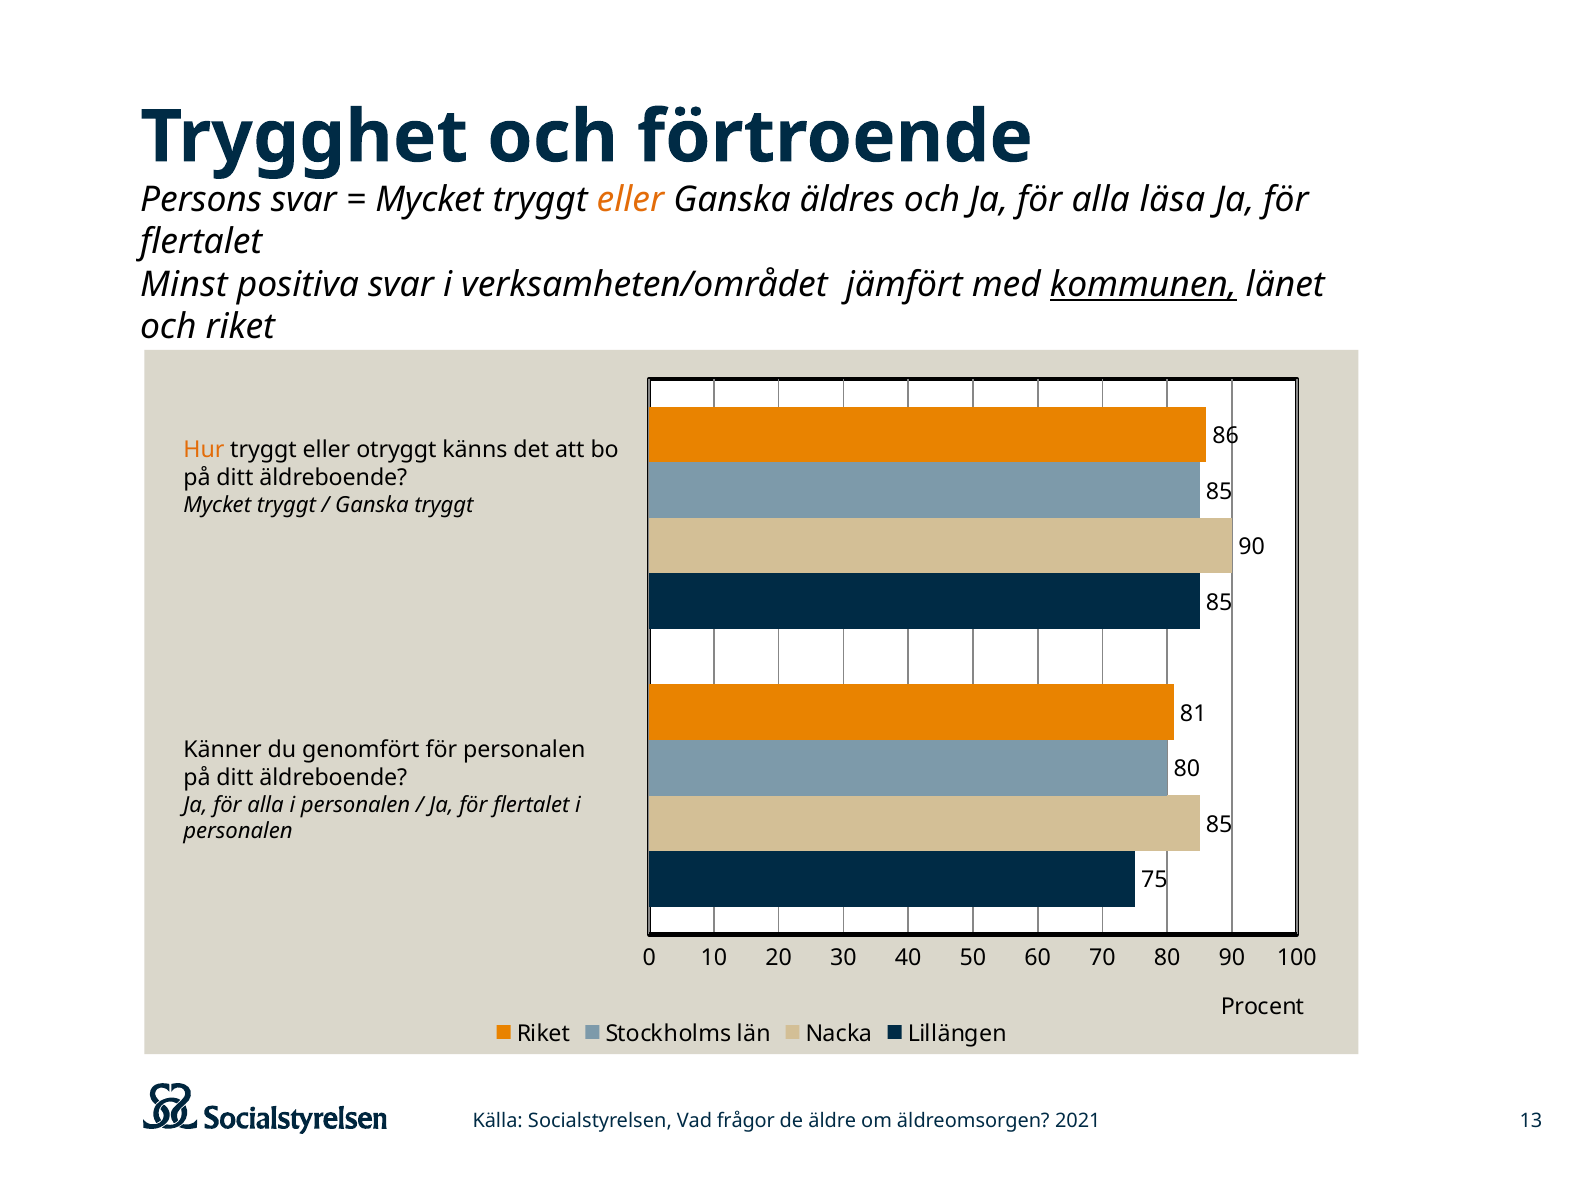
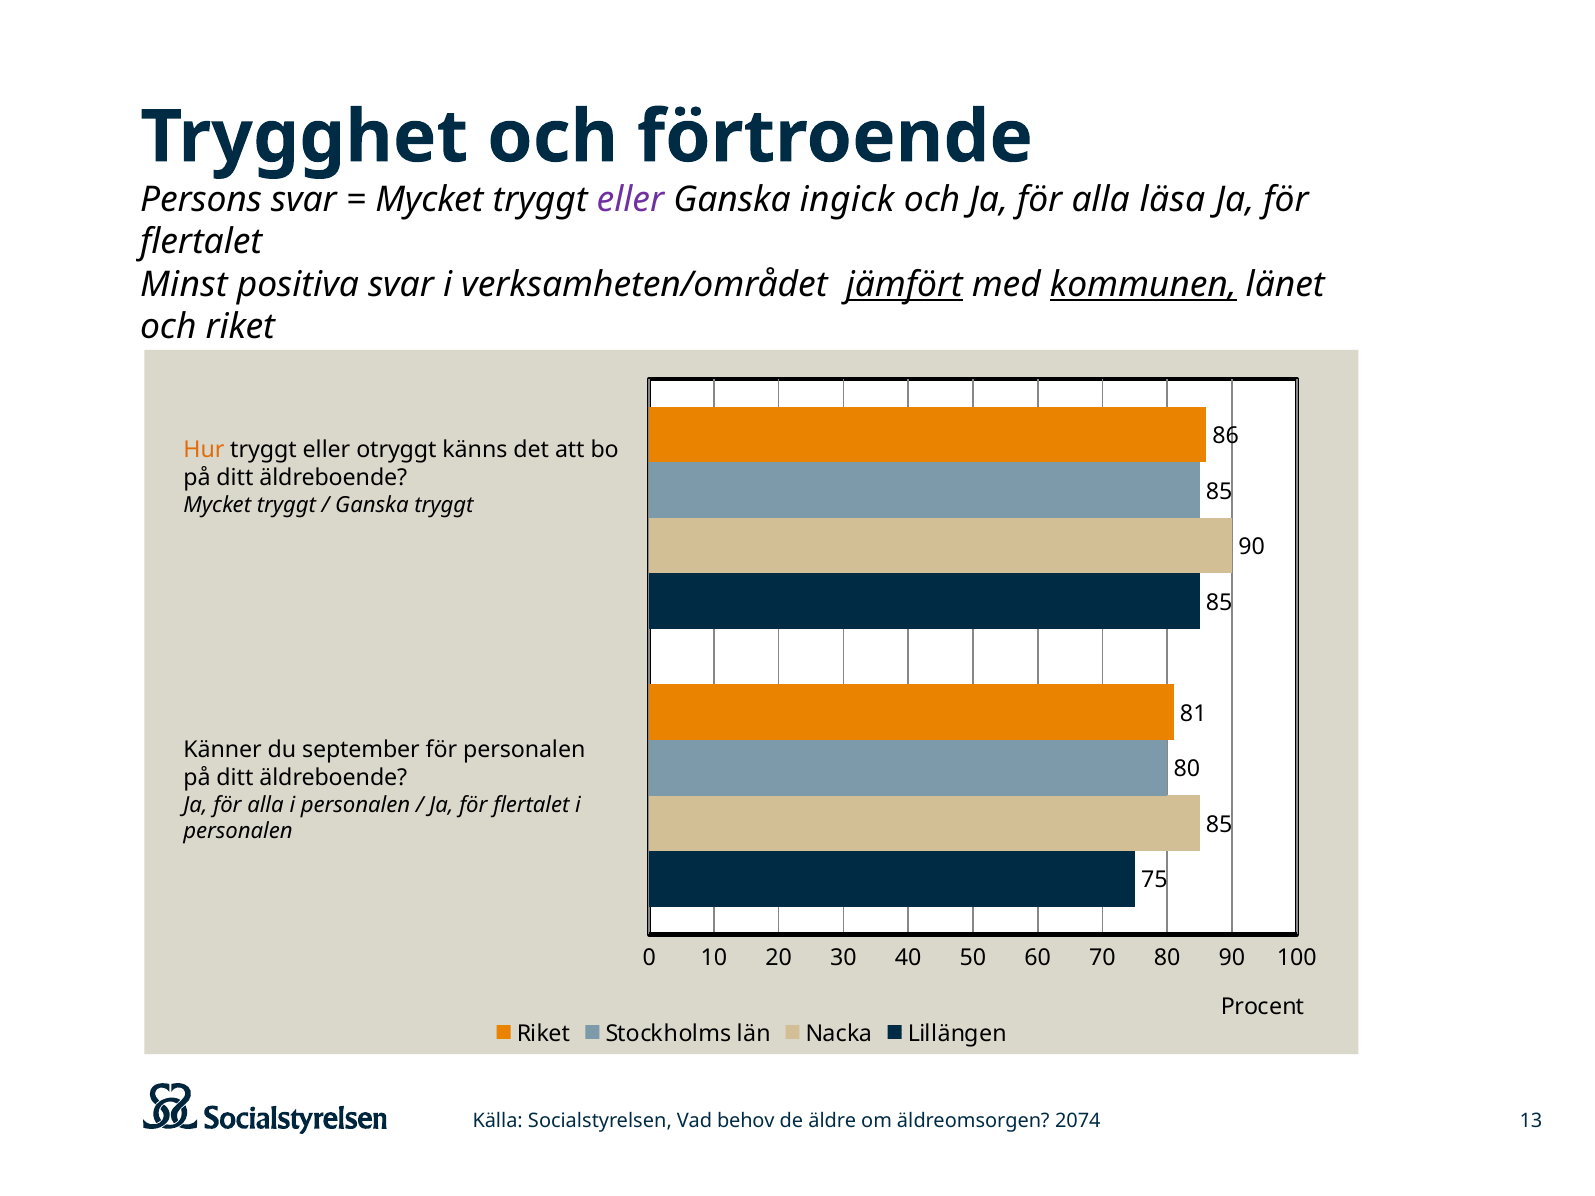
eller at (630, 200) colour: orange -> purple
äldres: äldres -> ingick
jämfört underline: none -> present
genomfört: genomfört -> september
frågor: frågor -> behov
2021: 2021 -> 2074
